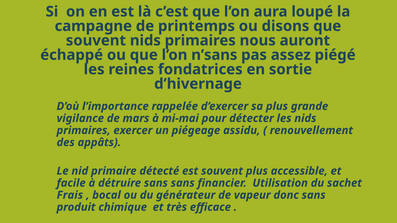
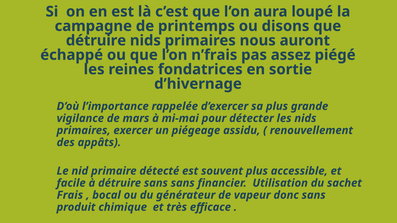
souvent at (96, 41): souvent -> détruire
n’sans: n’sans -> n’frais
